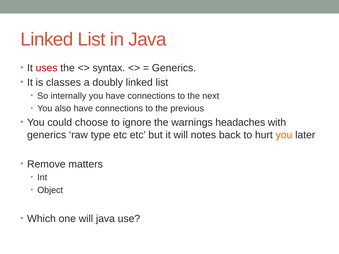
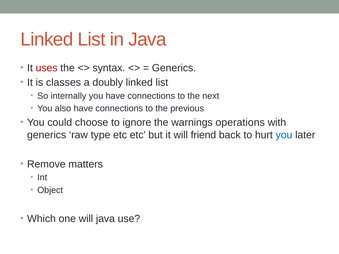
headaches: headaches -> operations
notes: notes -> friend
you at (284, 135) colour: orange -> blue
